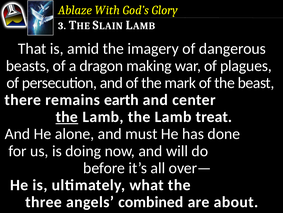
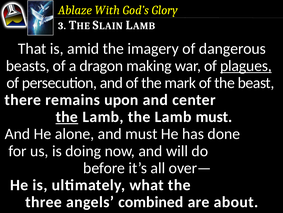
plagues underline: none -> present
earth: earth -> upon
Lamb treat: treat -> must
